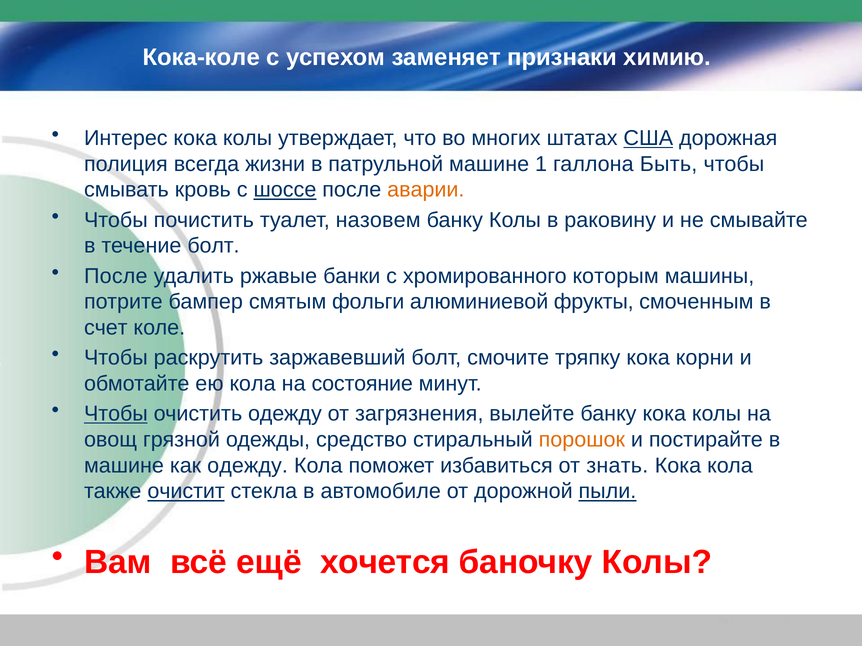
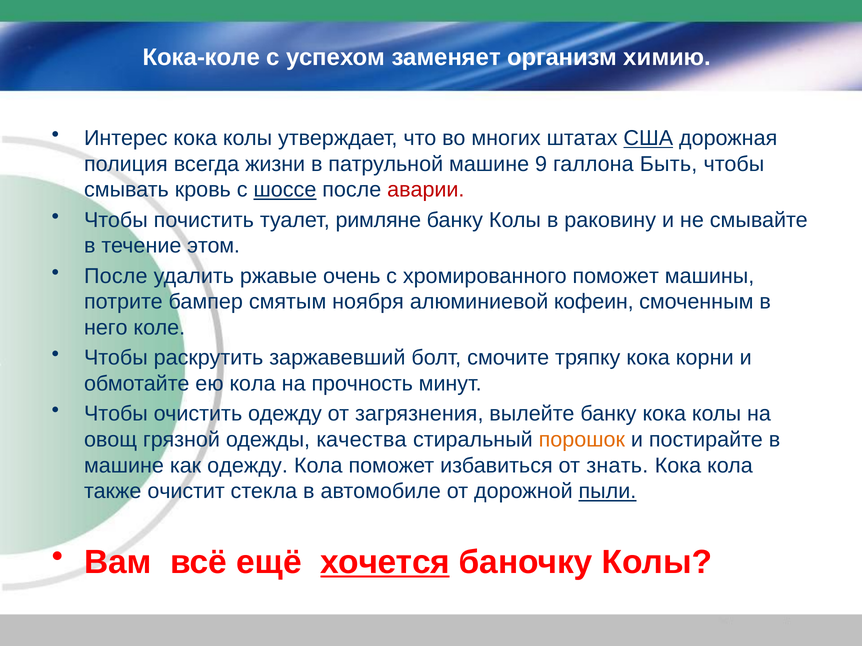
признаки: признаки -> организм
1: 1 -> 9
аварии colour: orange -> red
назовем: назовем -> римляне
течение болт: болт -> этом
банки: банки -> очень
хромированного которым: которым -> поможет
фольги: фольги -> ноября
фрукты: фрукты -> кофеин
счет: счет -> него
состояние: состояние -> прочность
Чтобы at (116, 414) underline: present -> none
средство: средство -> качества
очистит underline: present -> none
хочется underline: none -> present
